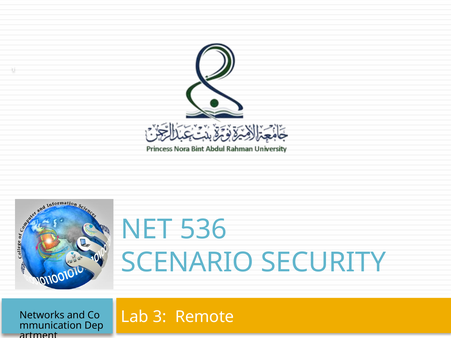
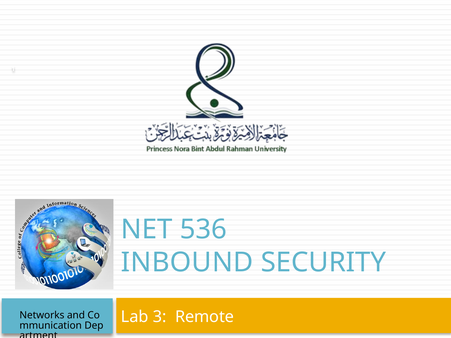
SCENARIO: SCENARIO -> INBOUND
